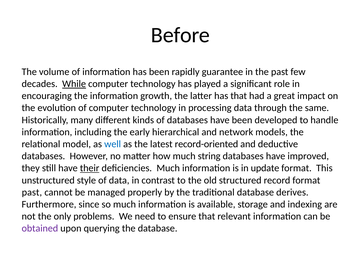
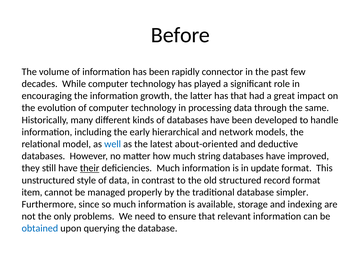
guarantee: guarantee -> connector
While underline: present -> none
record-oriented: record-oriented -> about-oriented
past at (32, 192): past -> item
derives: derives -> simpler
obtained colour: purple -> blue
